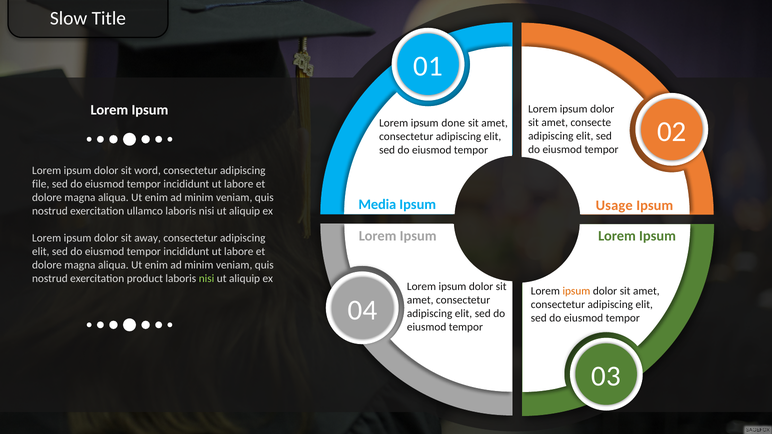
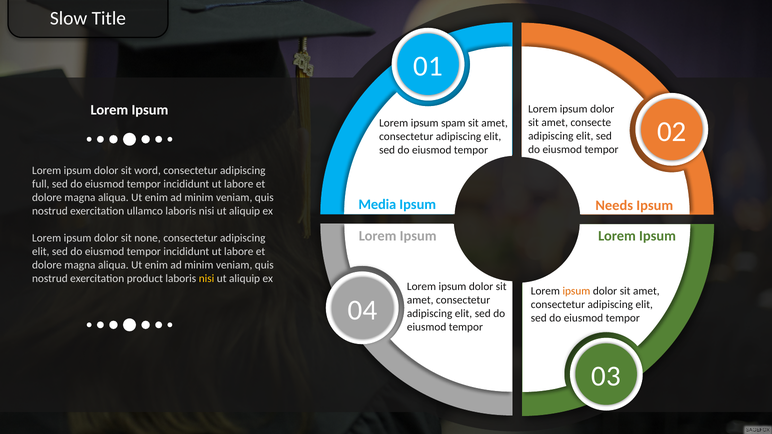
done: done -> spam
file: file -> full
Usage: Usage -> Needs
away: away -> none
nisi at (207, 279) colour: light green -> yellow
